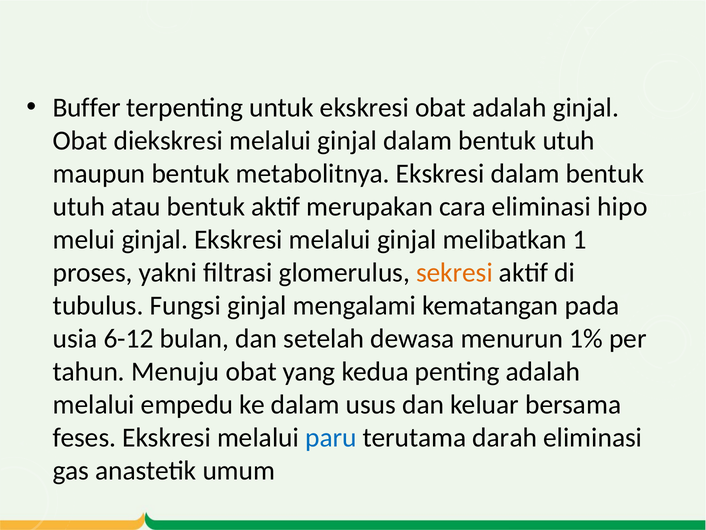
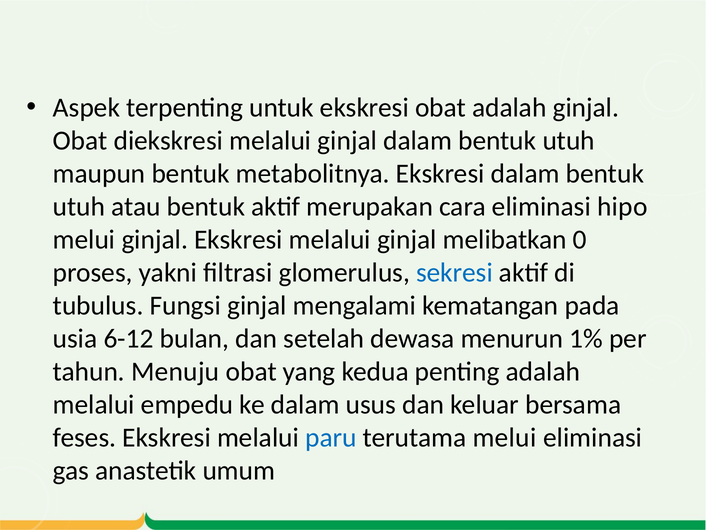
Buffer: Buffer -> Aspek
1: 1 -> 0
sekresi colour: orange -> blue
terutama darah: darah -> melui
